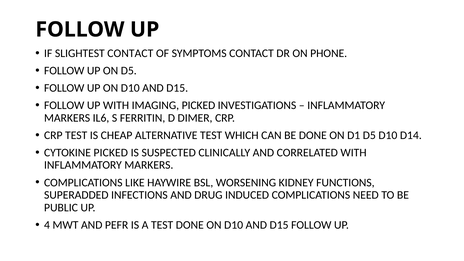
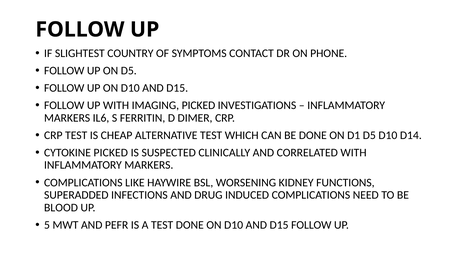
SLIGHTEST CONTACT: CONTACT -> COUNTRY
PUBLIC: PUBLIC -> BLOOD
4: 4 -> 5
